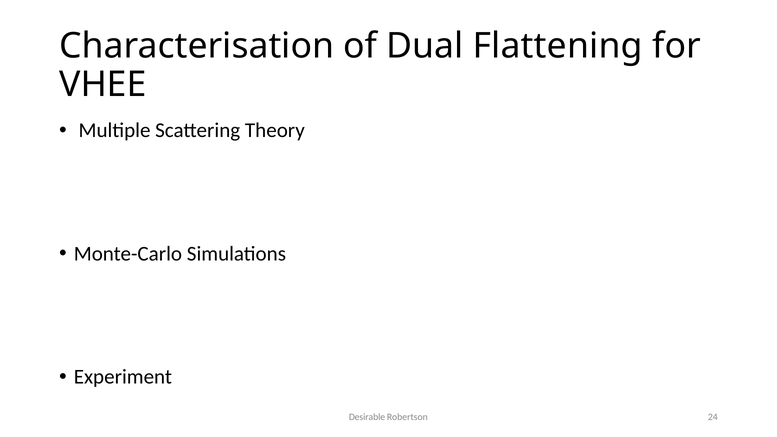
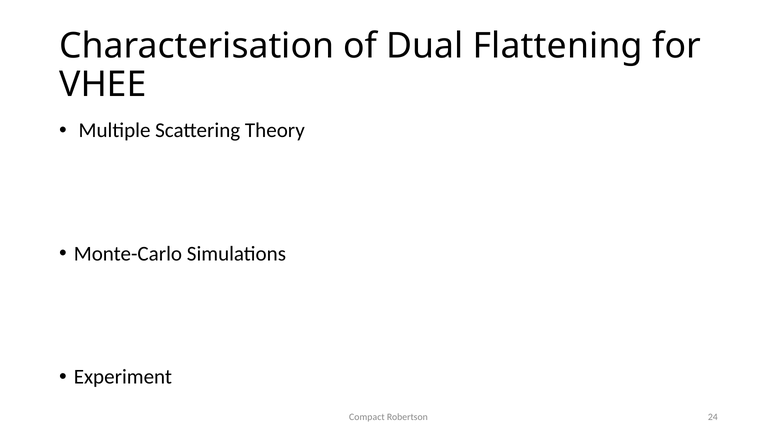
Desirable: Desirable -> Compact
